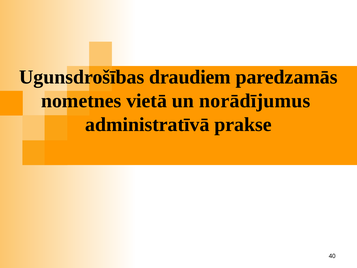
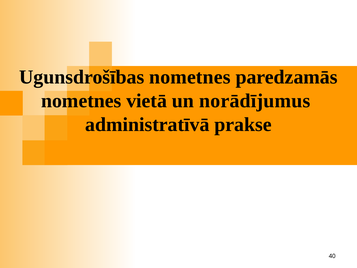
Ugunsdrošības draudiem: draudiem -> nometnes
